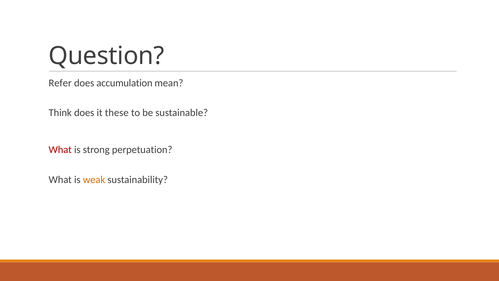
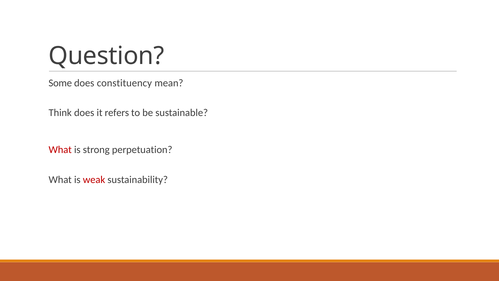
Refer: Refer -> Some
accumulation: accumulation -> constituency
these: these -> refers
weak colour: orange -> red
